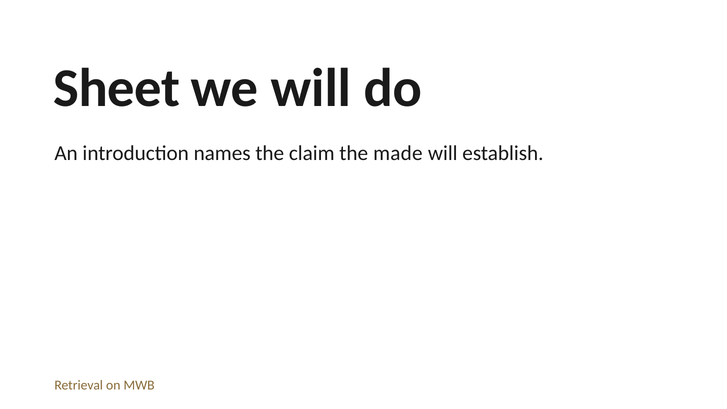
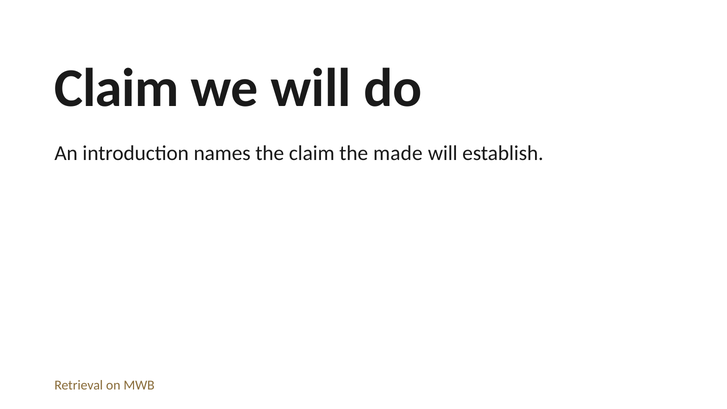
Sheet at (117, 88): Sheet -> Claim
